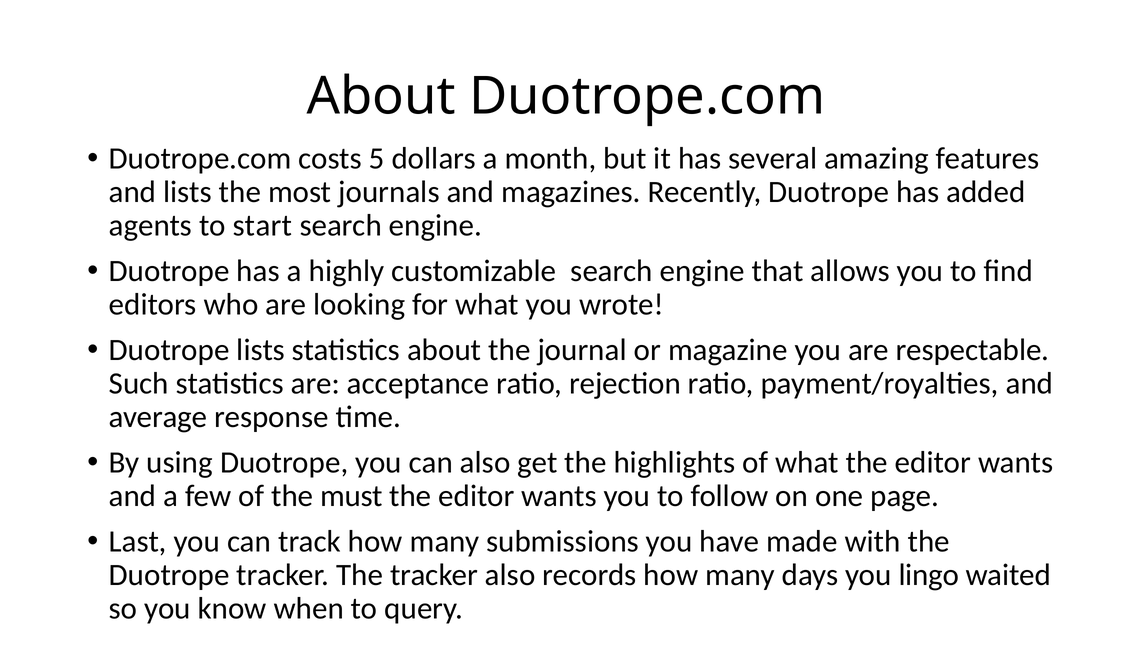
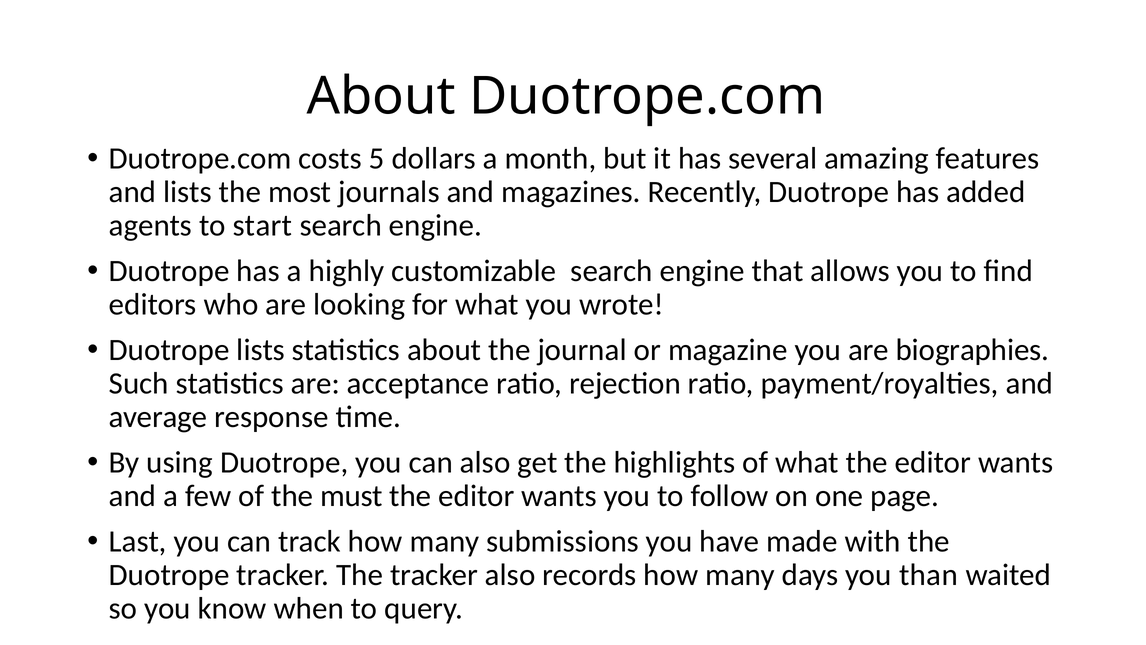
respectable: respectable -> biographies
lingo: lingo -> than
